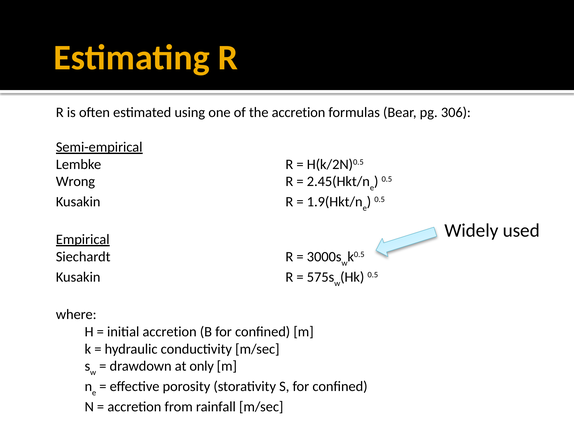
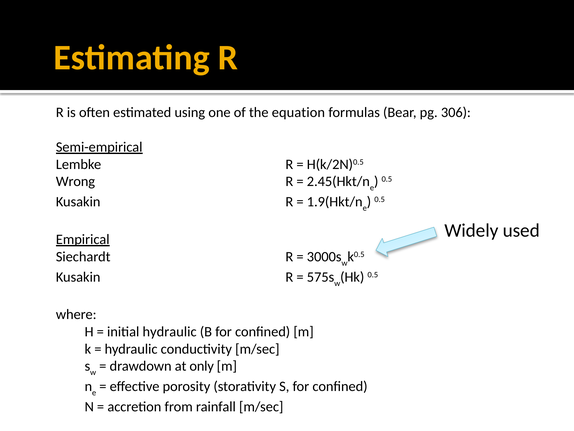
the accretion: accretion -> equation
initial accretion: accretion -> hydraulic
